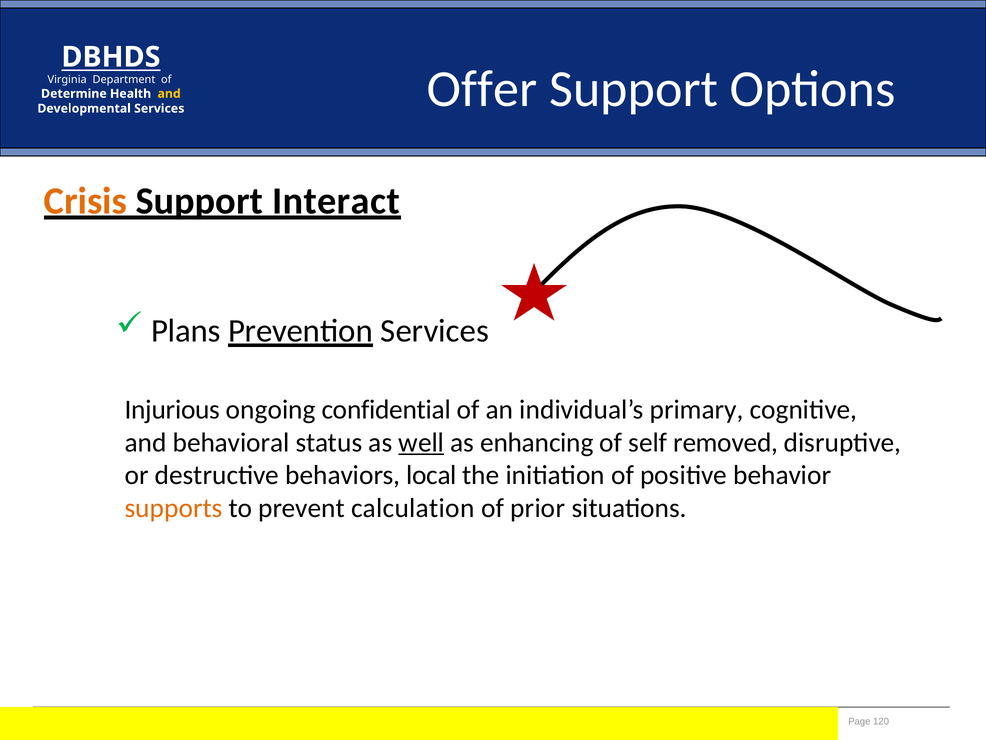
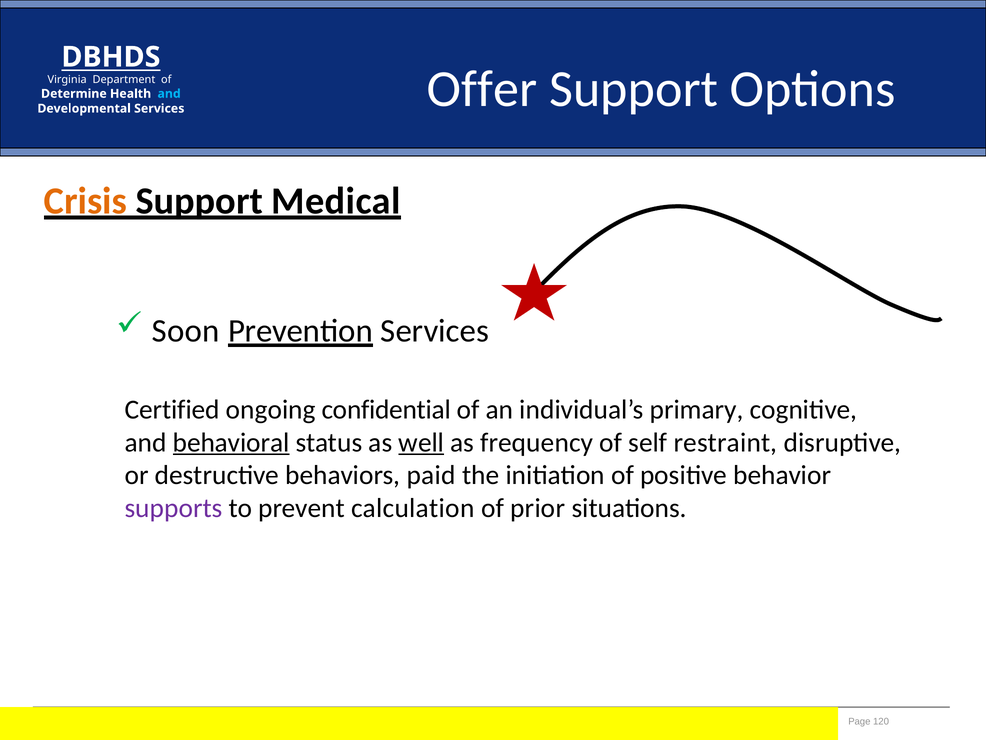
and at (169, 94) colour: yellow -> light blue
Interact: Interact -> Medical
Plans: Plans -> Soon
Injurious: Injurious -> Certified
behavioral underline: none -> present
enhancing: enhancing -> frequency
removed: removed -> restraint
local: local -> paid
supports colour: orange -> purple
